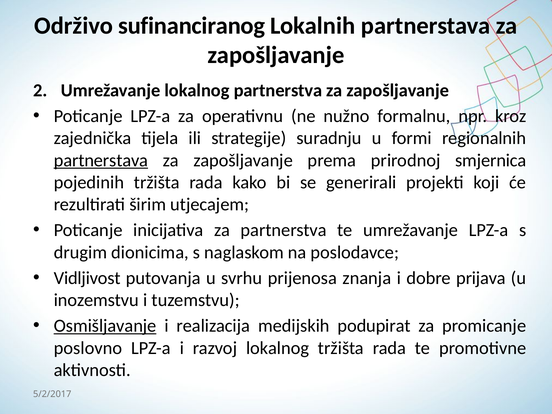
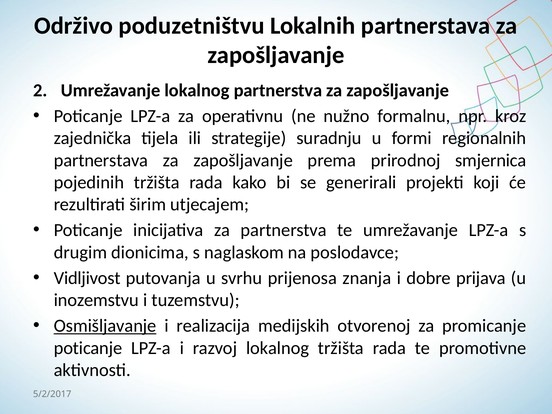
sufinanciranog: sufinanciranog -> poduzetništvu
partnerstava at (101, 160) underline: present -> none
podupirat: podupirat -> otvorenoj
poslovno at (88, 348): poslovno -> poticanje
